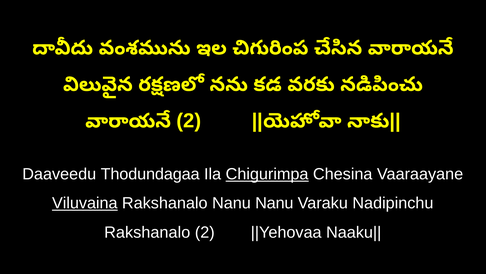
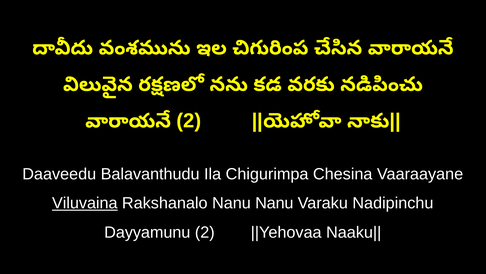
Thodundagaa: Thodundagaa -> Balavanthudu
Chigurimpa underline: present -> none
Rakshanalo at (147, 232): Rakshanalo -> Dayyamunu
